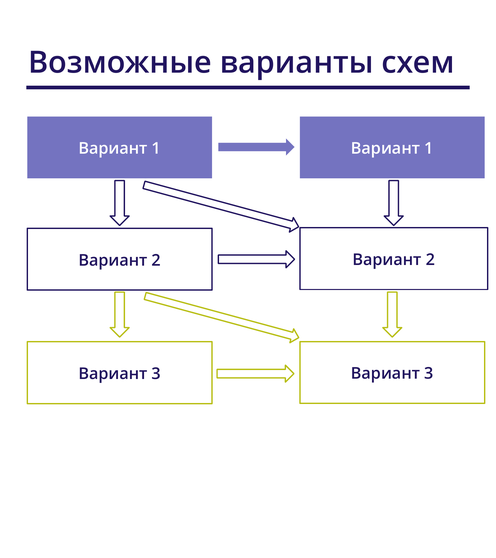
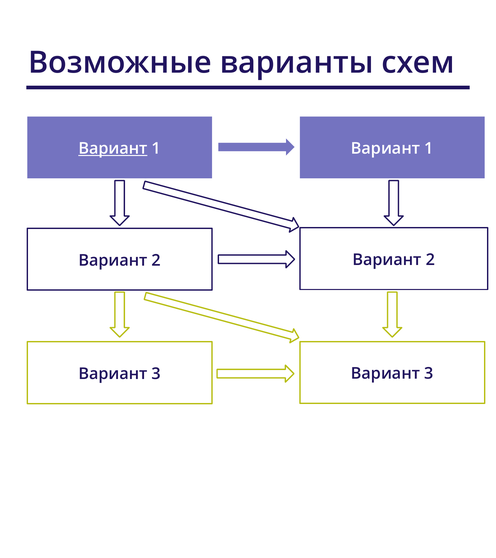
Вариант at (113, 149) underline: none -> present
